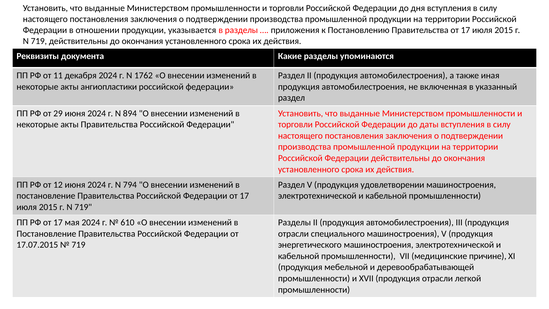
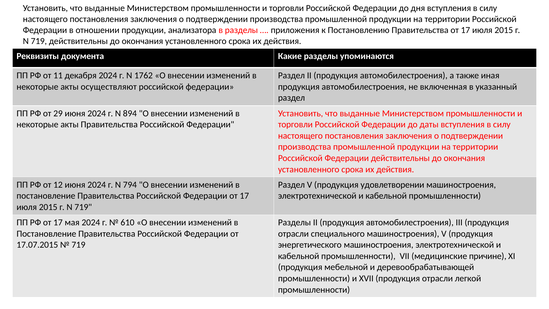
указывается: указывается -> анализатора
ангиопластики: ангиопластики -> осуществляют
